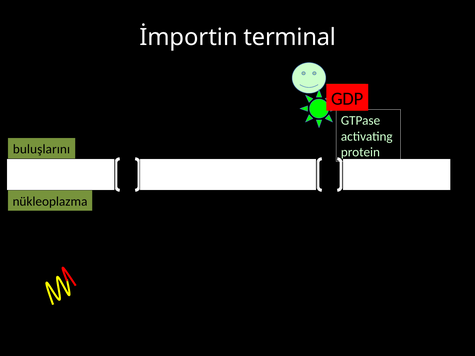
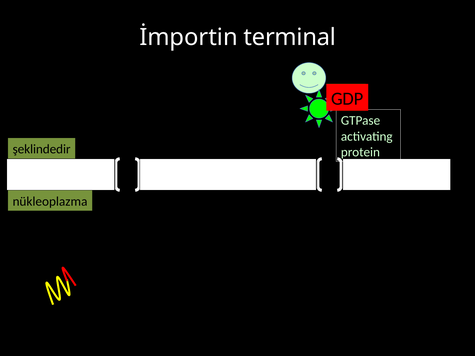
buluşlarını: buluşlarını -> şeklindedir
